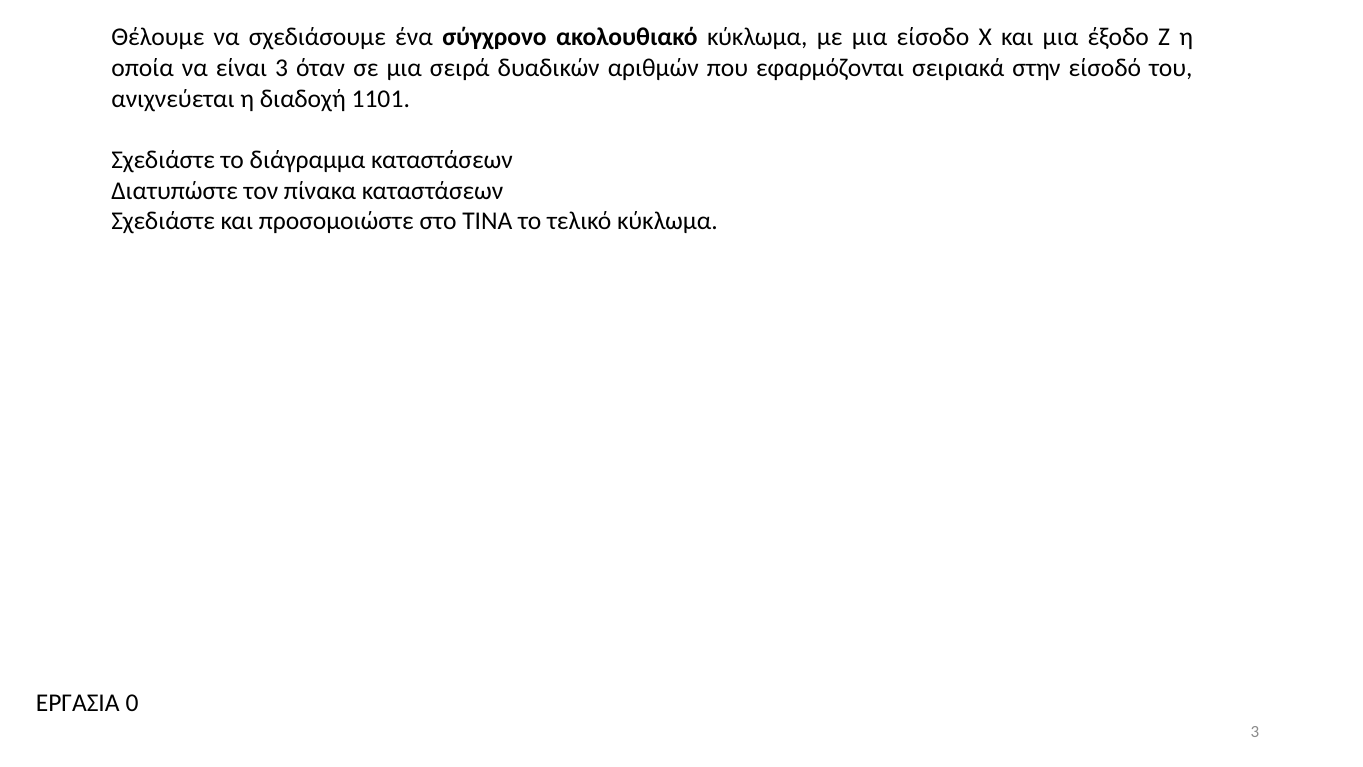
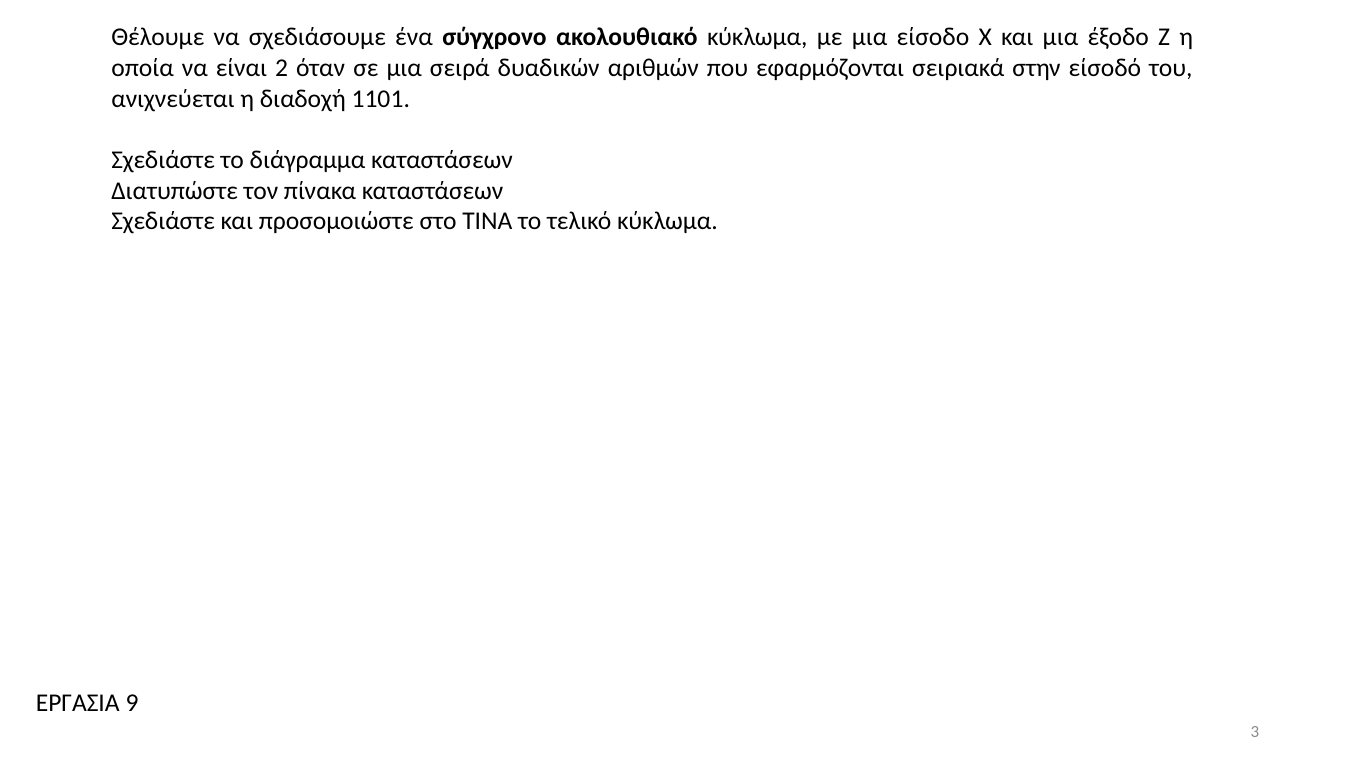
είναι 3: 3 -> 2
0: 0 -> 9
